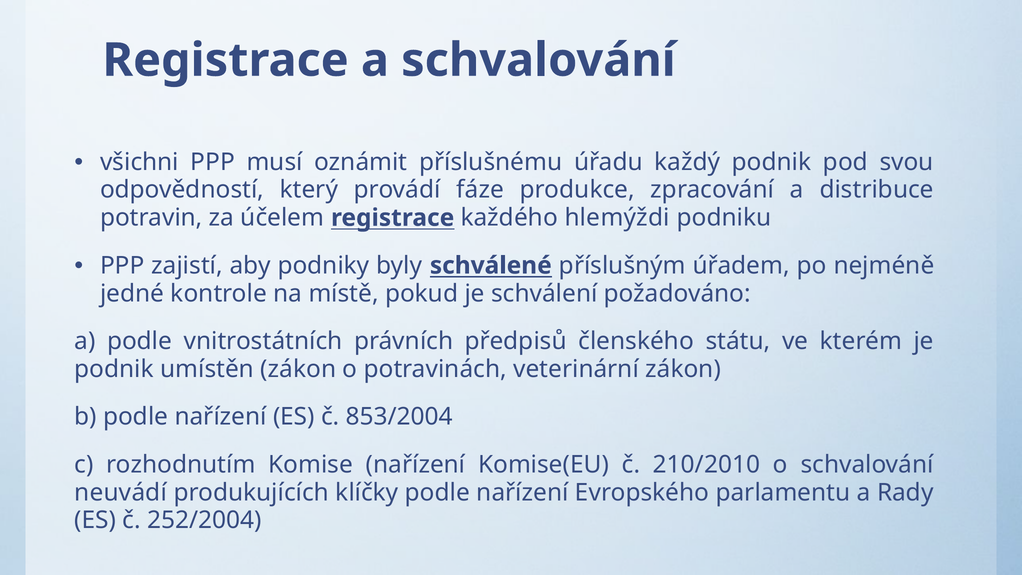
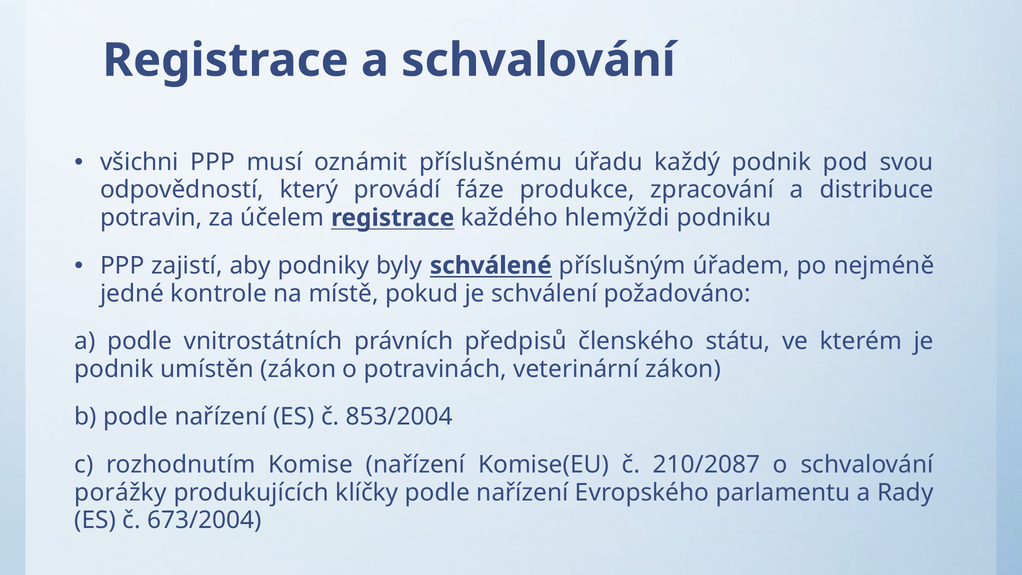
210/2010: 210/2010 -> 210/2087
neuvádí: neuvádí -> porážky
252/2004: 252/2004 -> 673/2004
